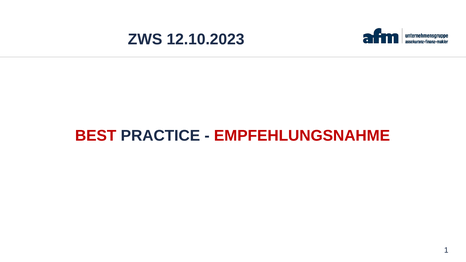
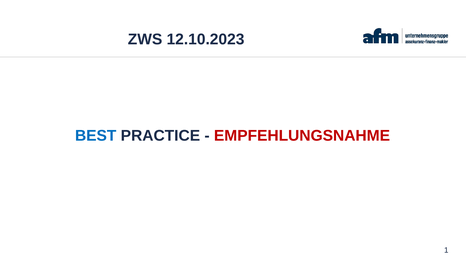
BEST colour: red -> blue
